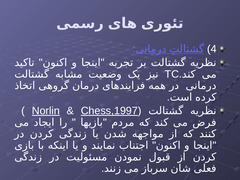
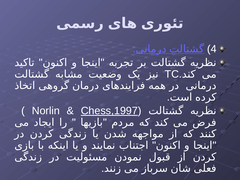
Norlin underline: present -> none
